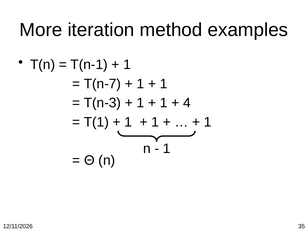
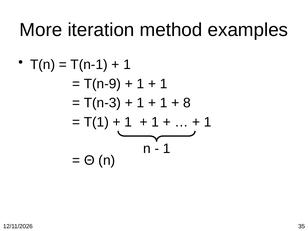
T(n-7: T(n-7 -> T(n-9
4: 4 -> 8
